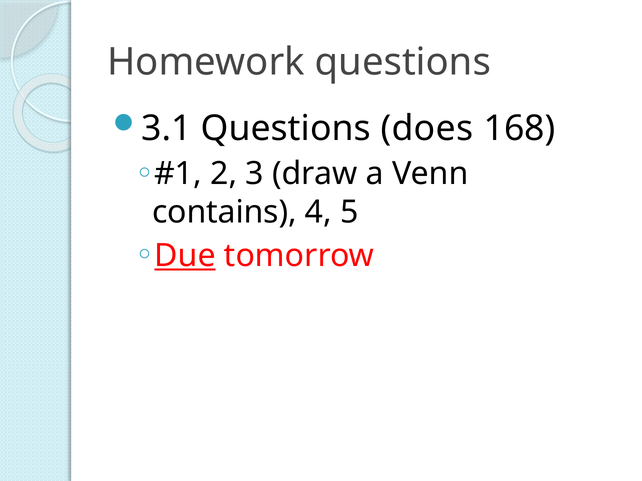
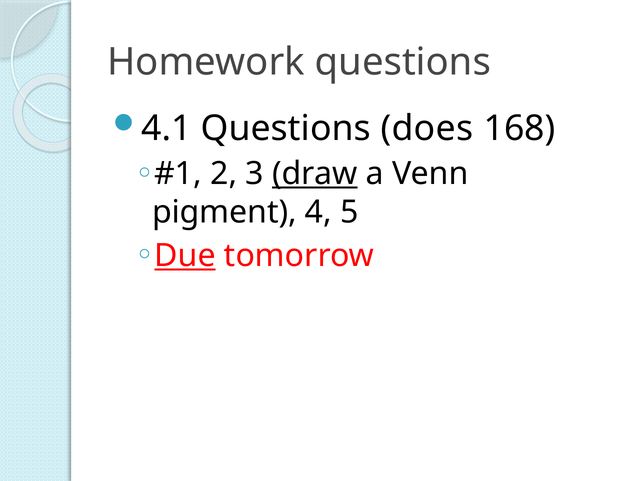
3.1: 3.1 -> 4.1
draw underline: none -> present
contains: contains -> pigment
